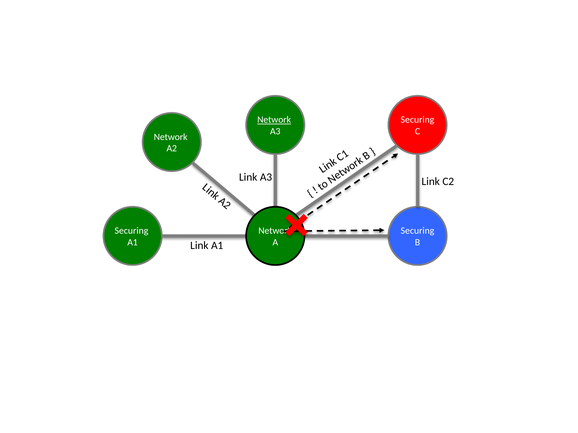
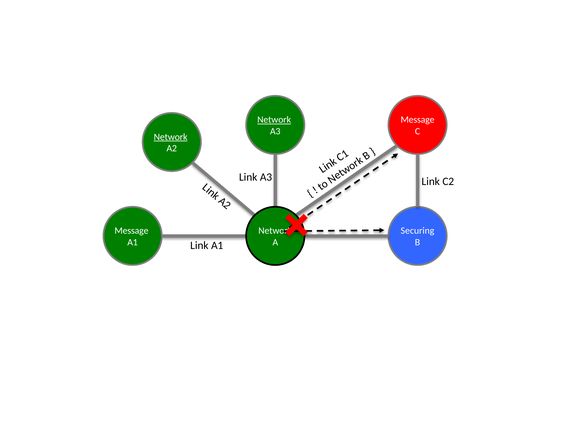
Securing at (417, 120): Securing -> Message
Network at (171, 137) underline: none -> present
Securing at (131, 231): Securing -> Message
